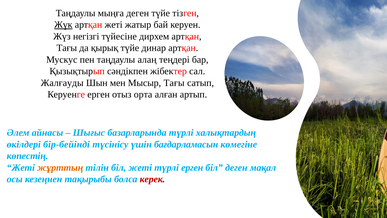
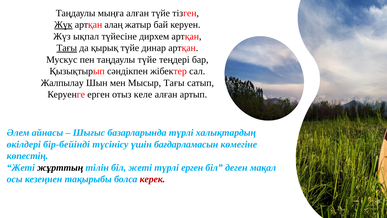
мыңға деген: деген -> алған
артқан жеті: жеті -> алаң
негізгі: негізгі -> ықпал
Тағы at (67, 48) underline: none -> present
таңдаулы алаң: алаң -> түйе
Жалғауды: Жалғауды -> Жалпылау
орта: орта -> келе
жұрттың colour: orange -> black
